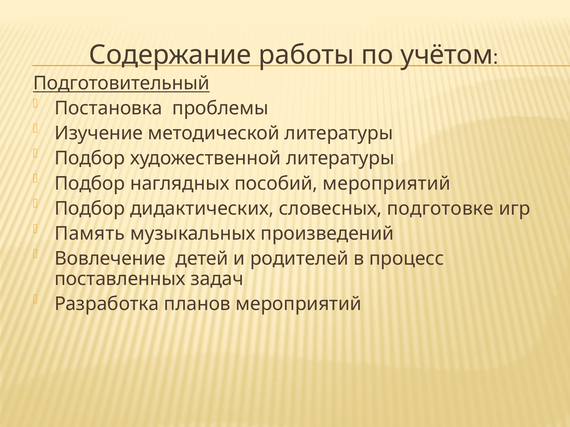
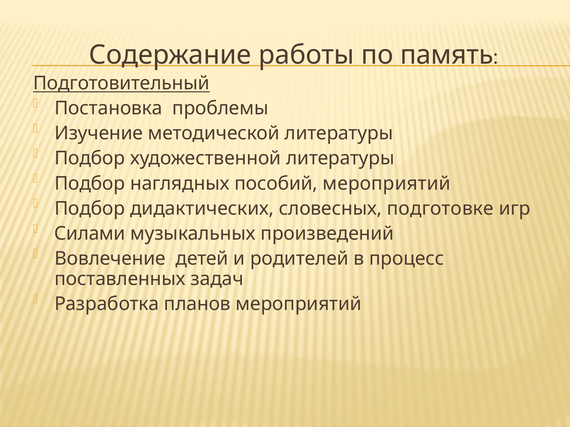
учётом: учётом -> память
Память: Память -> Силами
